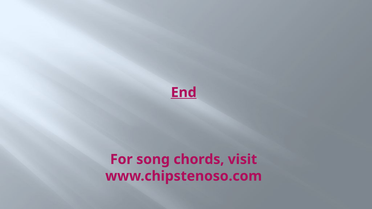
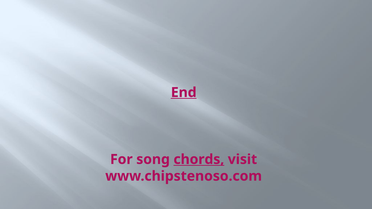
chords underline: none -> present
